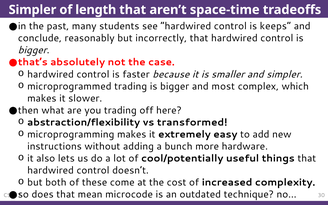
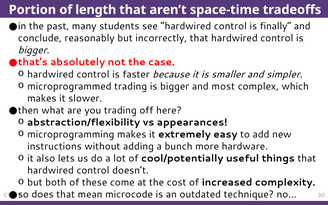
Simpler at (32, 10): Simpler -> Portion
keeps: keeps -> finally
transformed: transformed -> appearances
